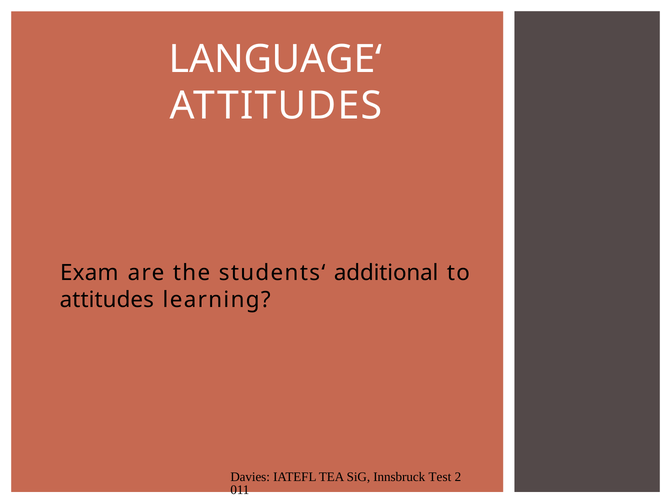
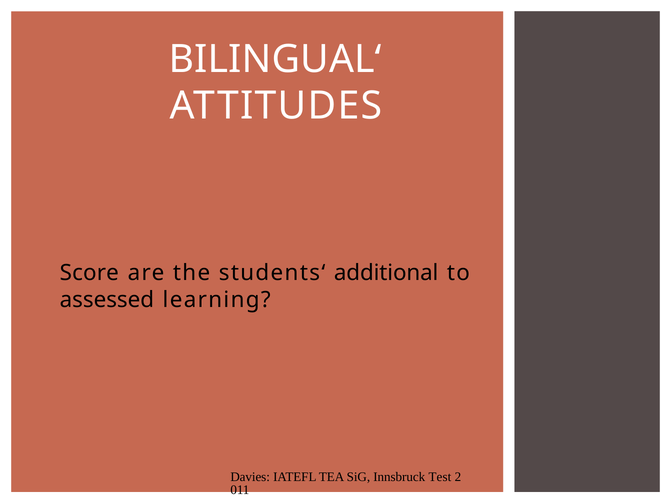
LANGUAGE‘: LANGUAGE‘ -> BILINGUAL‘
Exam: Exam -> Score
attitudes at (107, 300): attitudes -> assessed
